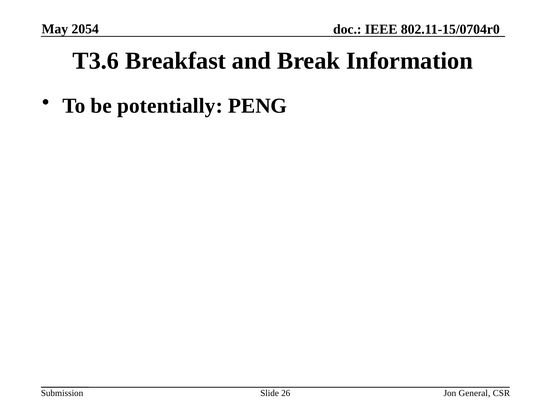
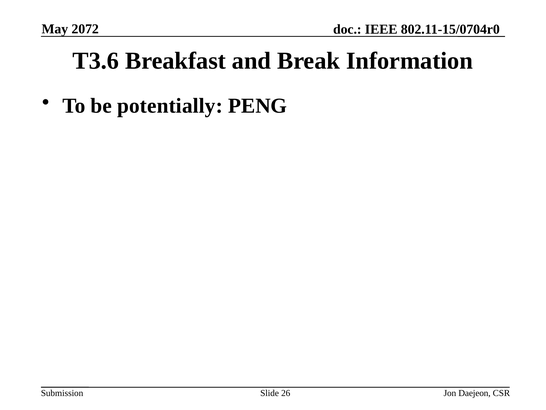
2054: 2054 -> 2072
General: General -> Daejeon
